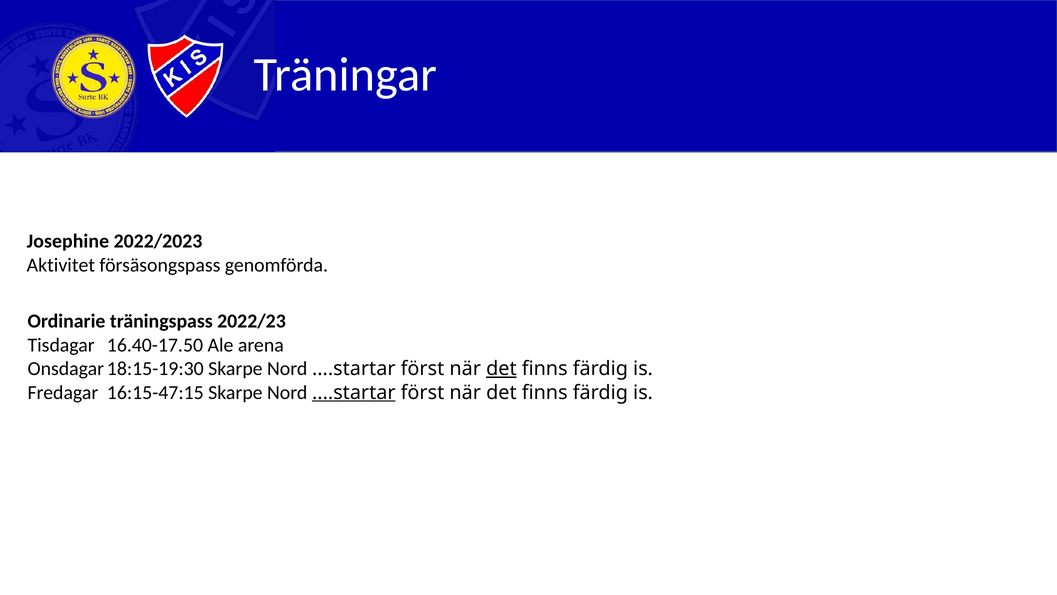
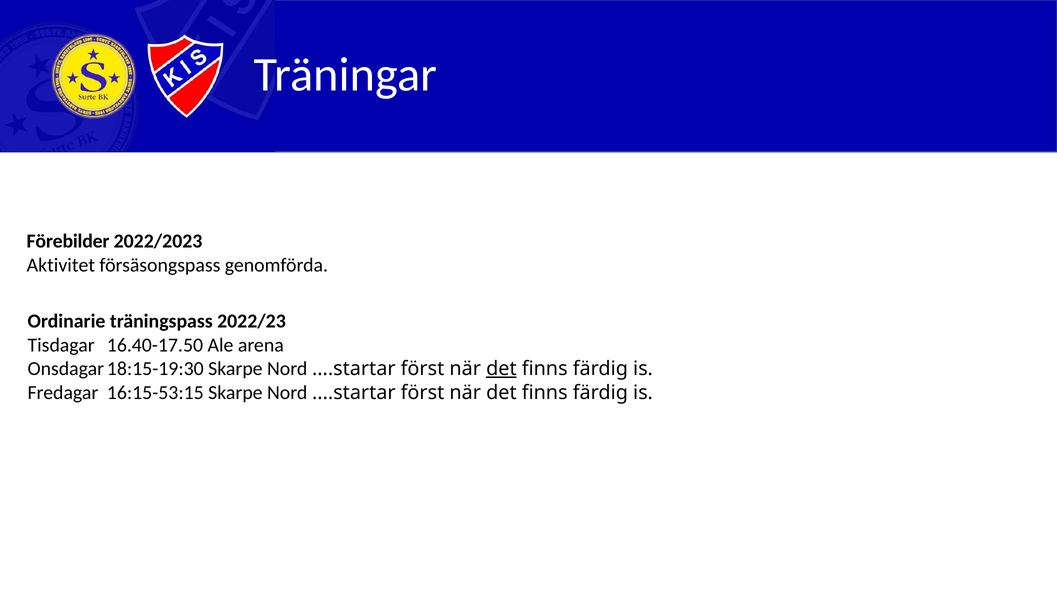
Josephine: Josephine -> Förebilder
16:15-47:15: 16:15-47:15 -> 16:15-53:15
....startar at (354, 392) underline: present -> none
